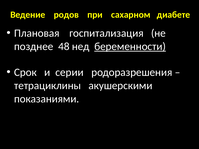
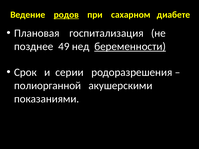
родов underline: none -> present
48: 48 -> 49
тетрациклины: тетрациклины -> полиорганной
